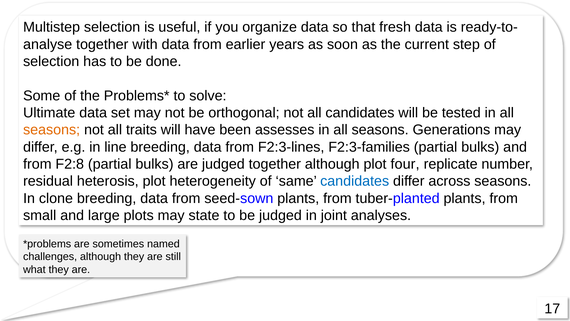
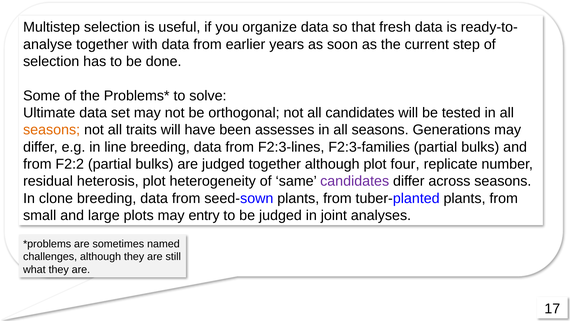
F2:8: F2:8 -> F2:2
candidates at (355, 181) colour: blue -> purple
state: state -> entry
